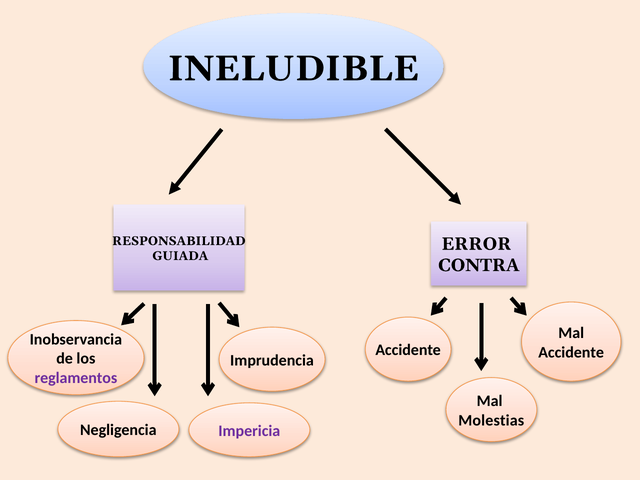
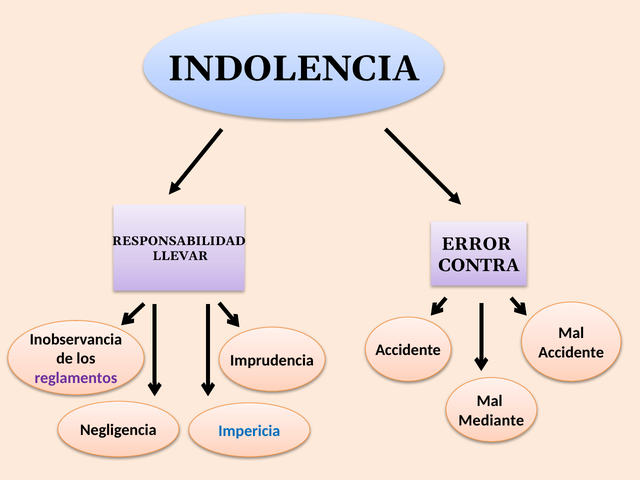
INELUDIBLE: INELUDIBLE -> INDOLENCIA
GUIADA: GUIADA -> LLEVAR
Molestias: Molestias -> Mediante
Impericia colour: purple -> blue
